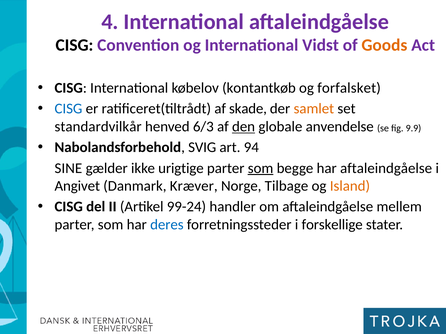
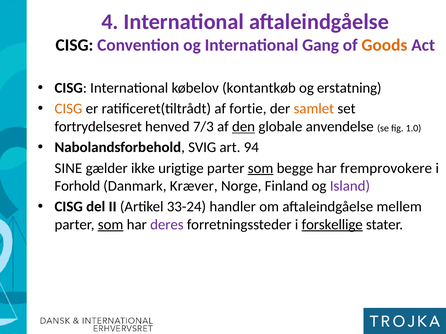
Vidst: Vidst -> Gang
forfalsket: forfalsket -> erstatning
CISG at (68, 109) colour: blue -> orange
skade: skade -> fortie
standardvilkår: standardvilkår -> fortrydelsesret
6/3: 6/3 -> 7/3
9.9: 9.9 -> 1.0
har aftaleindgåelse: aftaleindgåelse -> fremprovokere
Angivet: Angivet -> Forhold
Tilbage: Tilbage -> Finland
Island colour: orange -> purple
99-24: 99-24 -> 33-24
som at (111, 225) underline: none -> present
deres colour: blue -> purple
forskellige underline: none -> present
